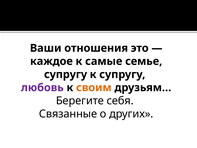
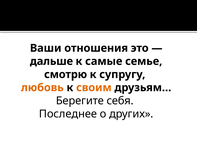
каждое: каждое -> дальше
супругу at (66, 74): супругу -> смотрю
любовь colour: purple -> orange
Связанные: Связанные -> Последнее
